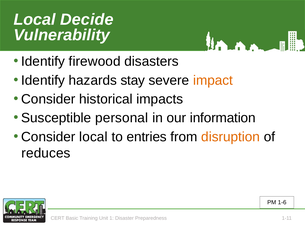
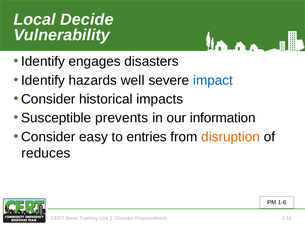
firewood: firewood -> engages
stay: stay -> well
impact colour: orange -> blue
personal: personal -> prevents
Consider local: local -> easy
